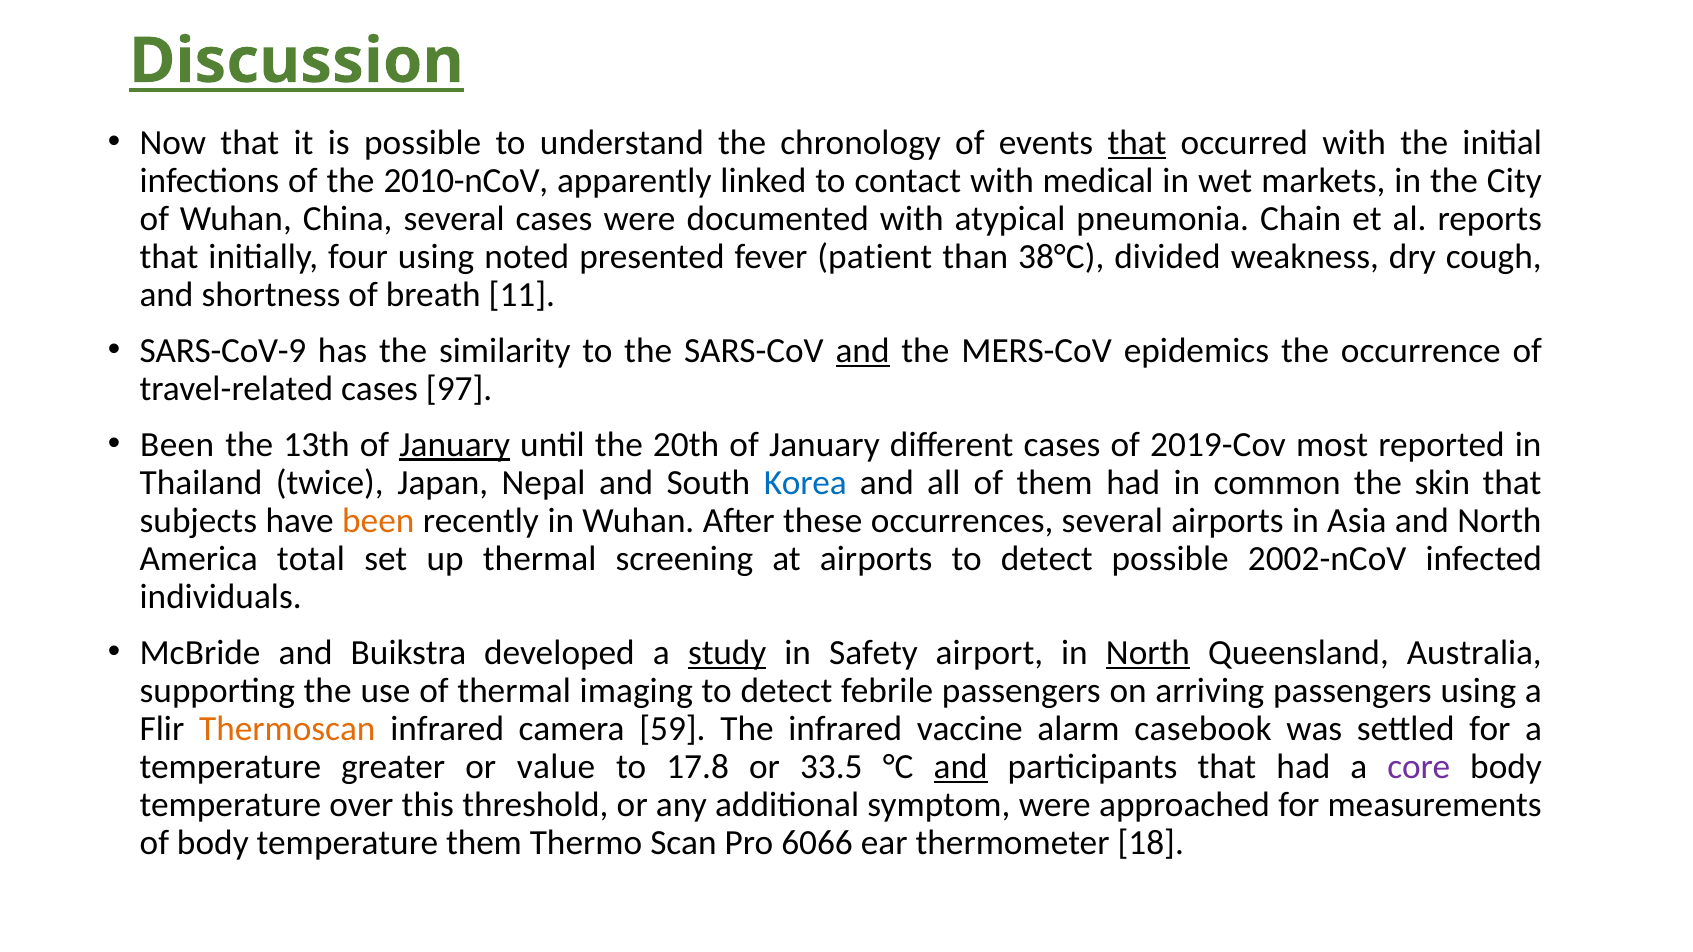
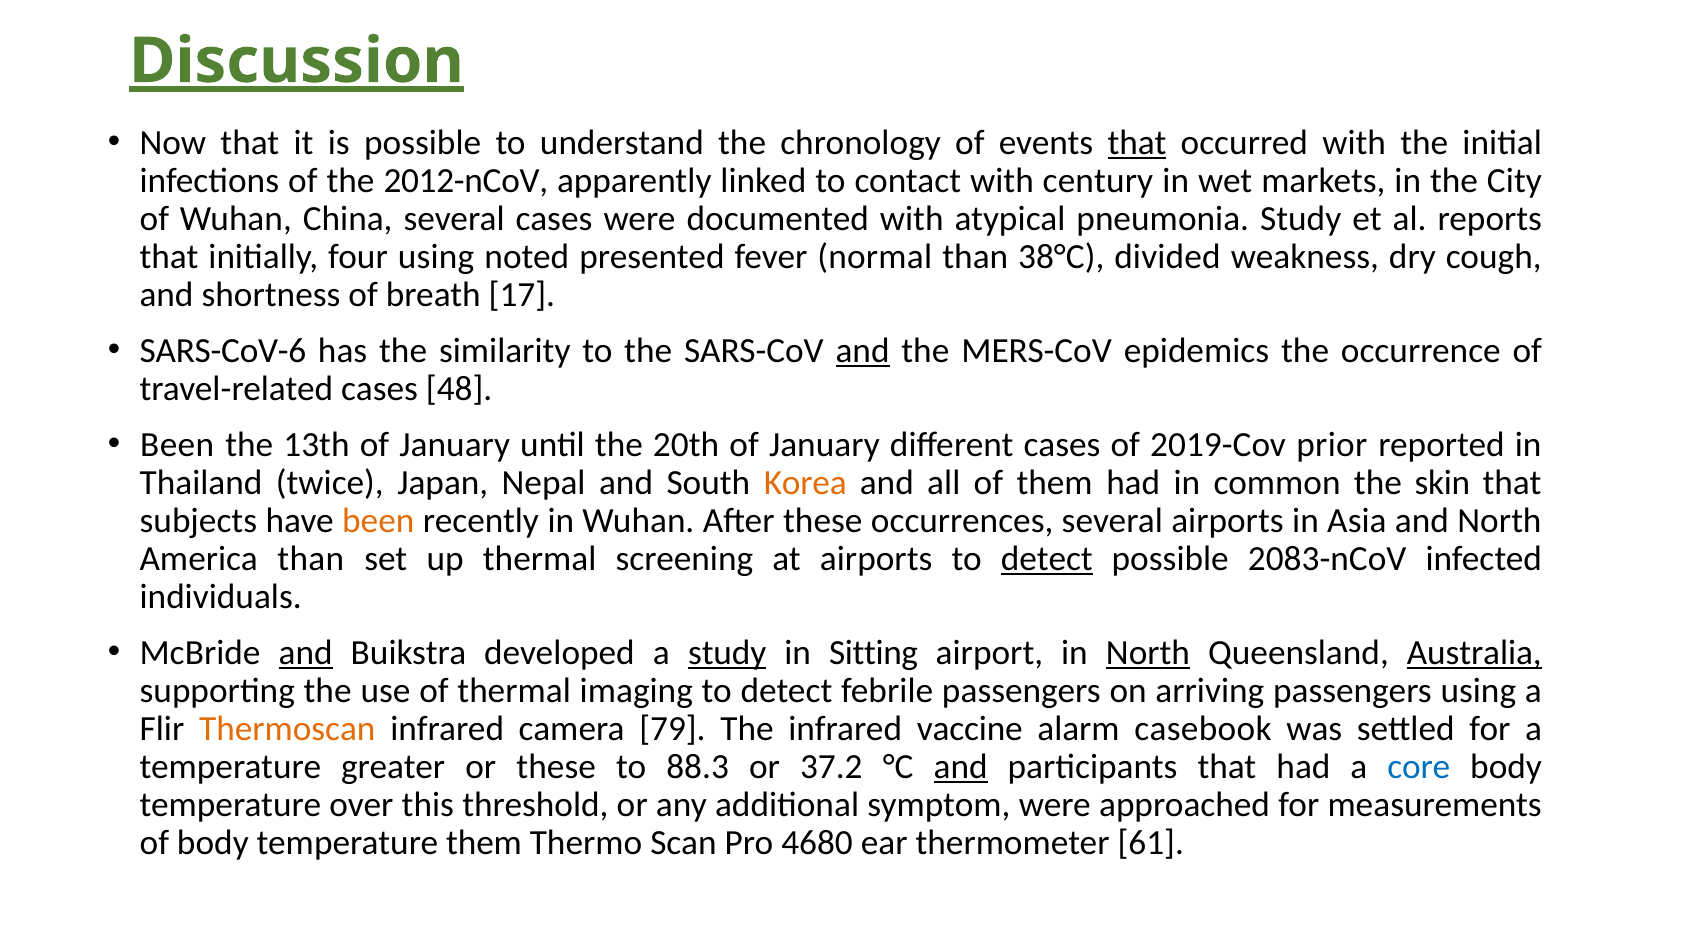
Discussion underline: none -> present
2010-nCoV: 2010-nCoV -> 2012-nCoV
medical: medical -> century
pneumonia Chain: Chain -> Study
patient: patient -> normal
11: 11 -> 17
SARS-CoV-9: SARS-CoV-9 -> SARS-CoV-6
97: 97 -> 48
January at (455, 445) underline: present -> none
most: most -> prior
Korea colour: blue -> orange
America total: total -> than
detect at (1047, 559) underline: none -> present
2002-nCoV: 2002-nCoV -> 2083-nCoV
and at (306, 653) underline: none -> present
Safety: Safety -> Sitting
Australia underline: none -> present
59: 59 -> 79
or value: value -> these
17.8: 17.8 -> 88.3
33.5: 33.5 -> 37.2
core colour: purple -> blue
6066: 6066 -> 4680
18: 18 -> 61
